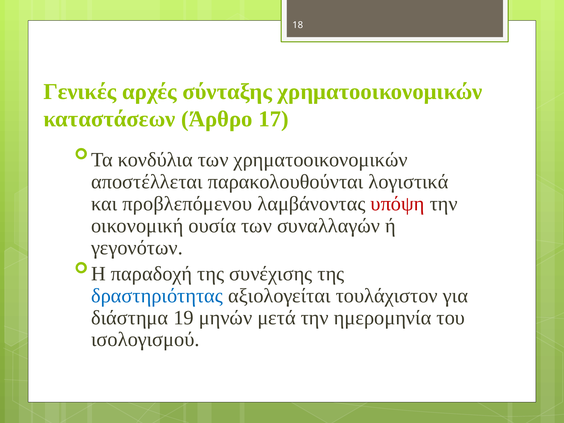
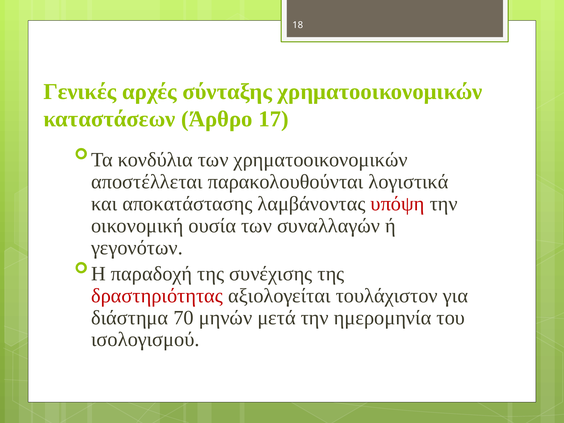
προβλεπόμενου: προβλεπόμενου -> αποκατάστασης
δραστηριότητας colour: blue -> red
19: 19 -> 70
